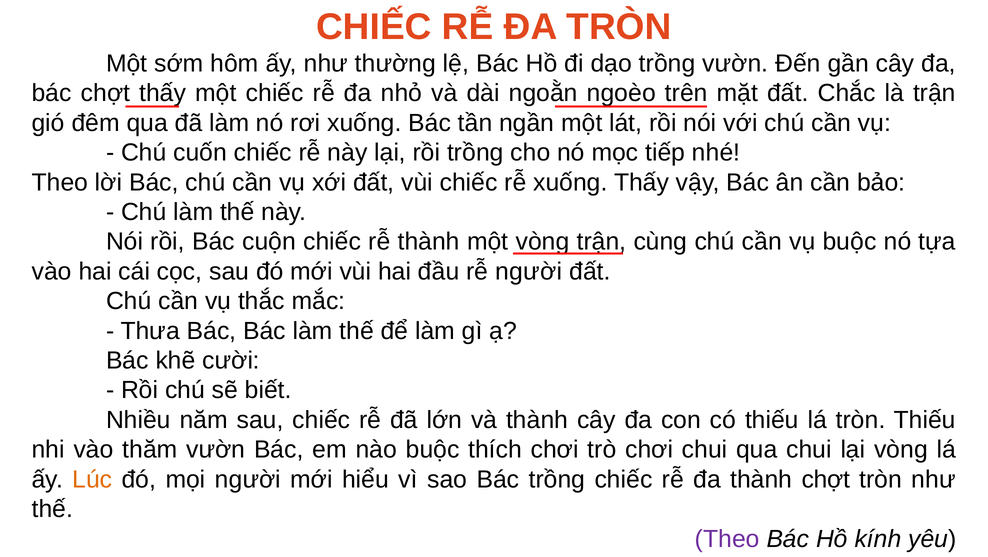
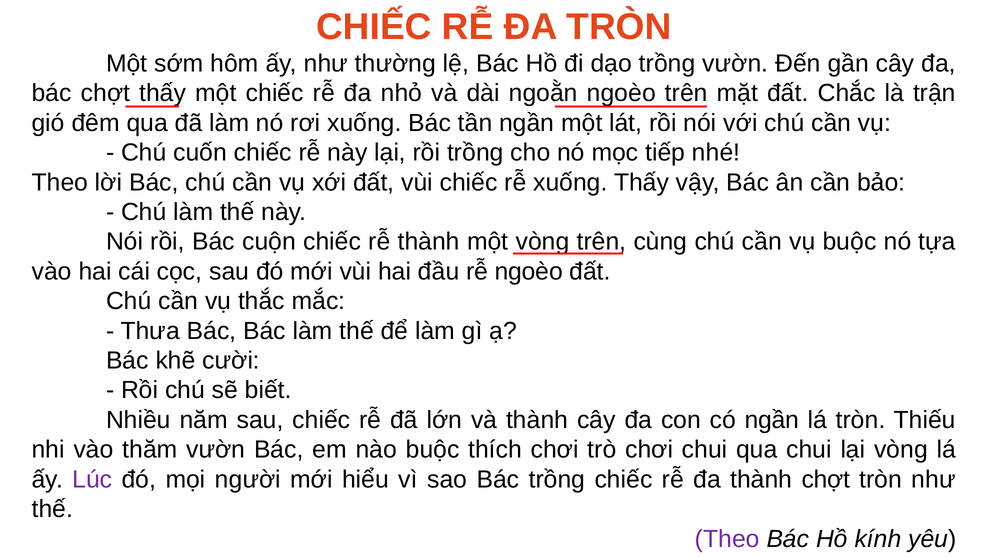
vòng trận: trận -> trên
rễ người: người -> ngoèo
có thiếu: thiếu -> ngần
Lúc colour: orange -> purple
